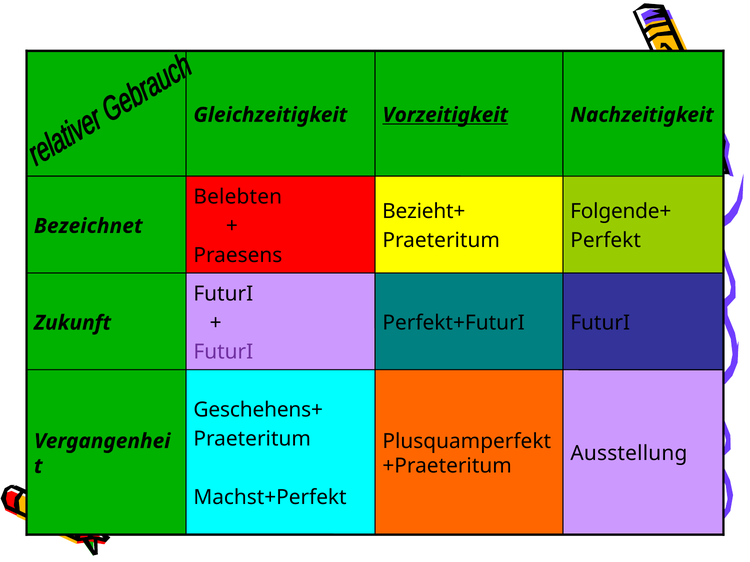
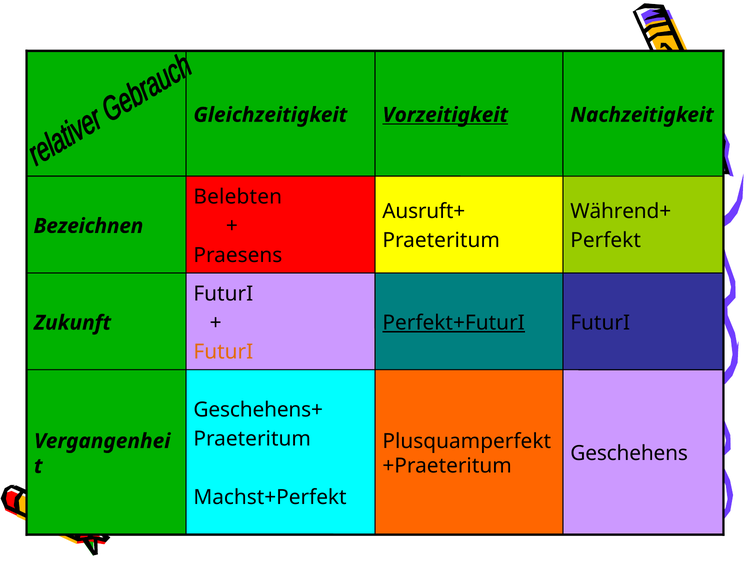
Bezieht+: Bezieht+ -> Ausruft+
Folgende+: Folgende+ -> Während+
Bezeichnet: Bezeichnet -> Bezeichnen
Perfekt+FuturI underline: none -> present
FuturI at (223, 352) colour: purple -> orange
Ausstellung: Ausstellung -> Geschehens
